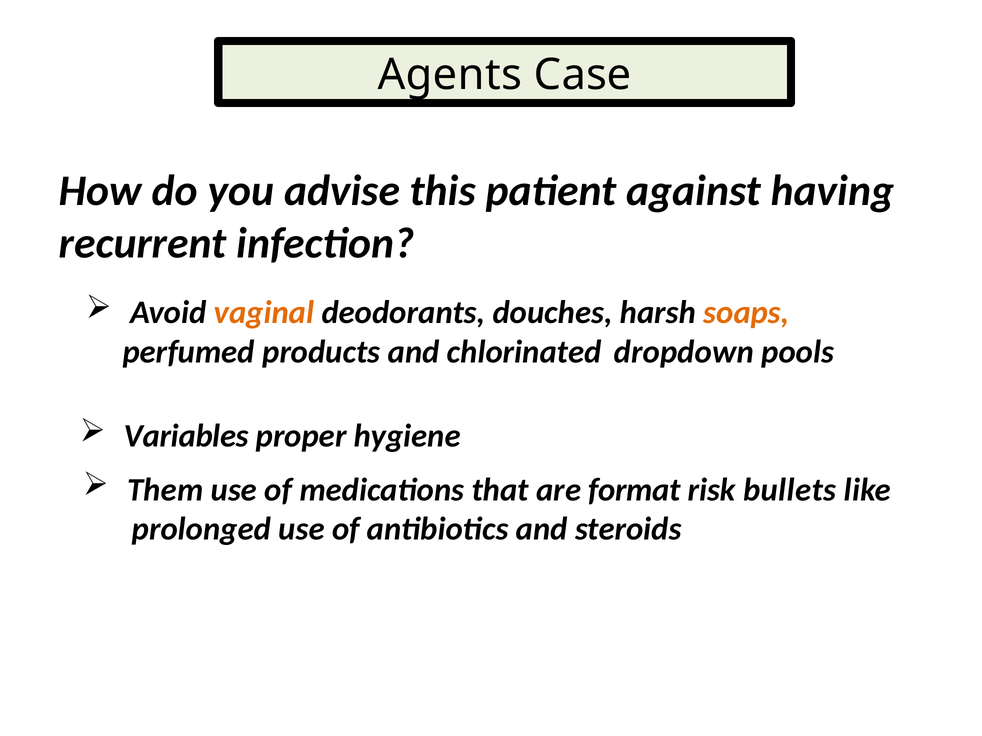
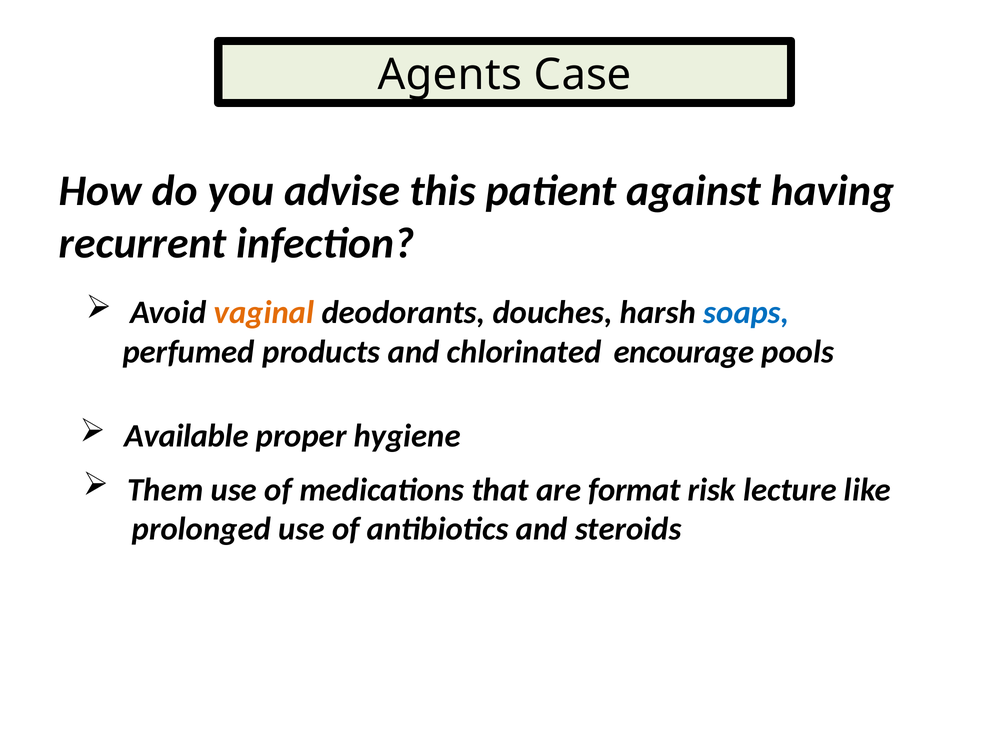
soaps colour: orange -> blue
dropdown: dropdown -> encourage
Variables: Variables -> Available
bullets: bullets -> lecture
